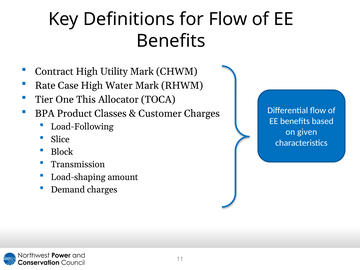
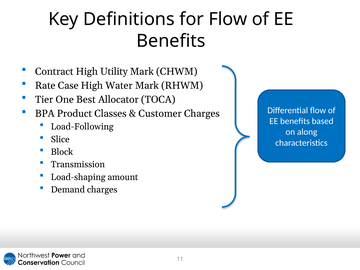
This: This -> Best
given: given -> along
